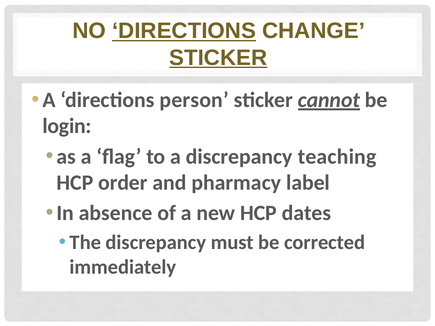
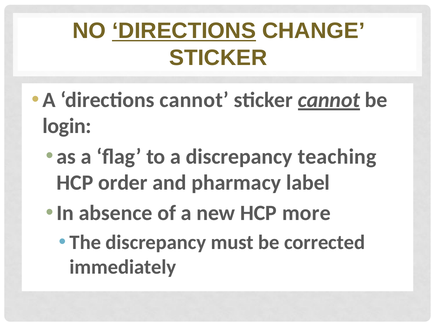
STICKER at (218, 58) underline: present -> none
directions person: person -> cannot
dates: dates -> more
